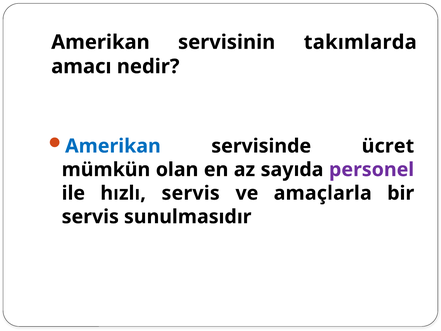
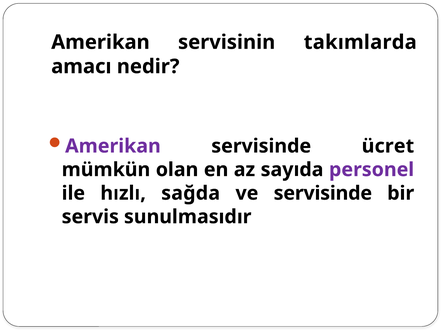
Amerikan at (113, 146) colour: blue -> purple
hızlı servis: servis -> sağda
ve amaçlarla: amaçlarla -> servisinde
